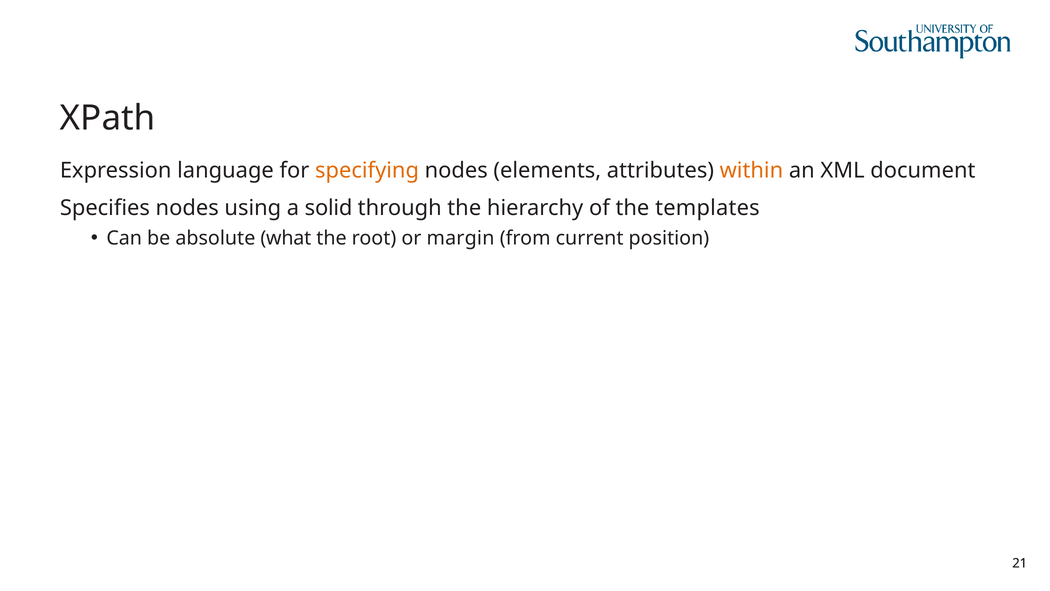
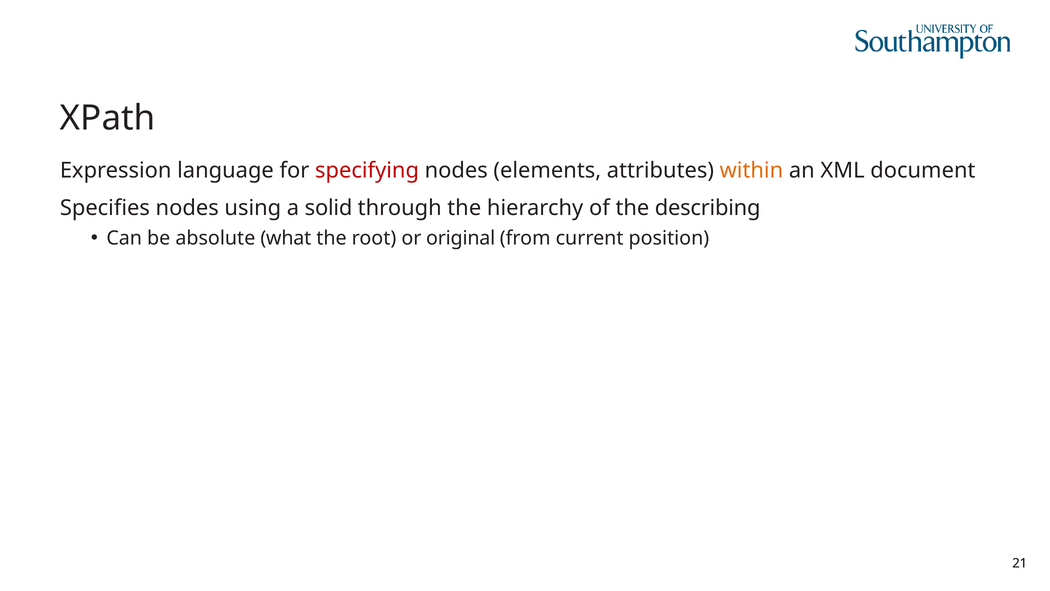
specifying colour: orange -> red
templates: templates -> describing
margin: margin -> original
